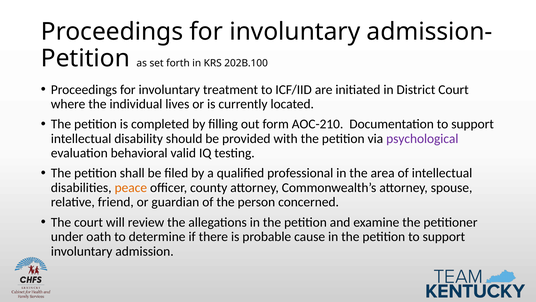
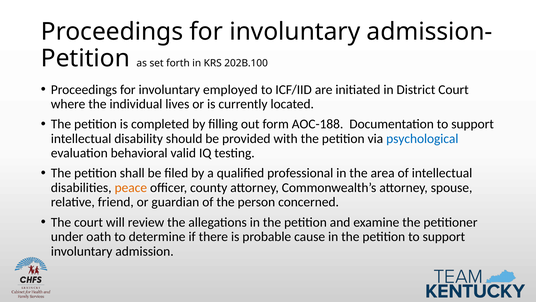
treatment: treatment -> employed
AOC-210: AOC-210 -> AOC-188
psychological colour: purple -> blue
